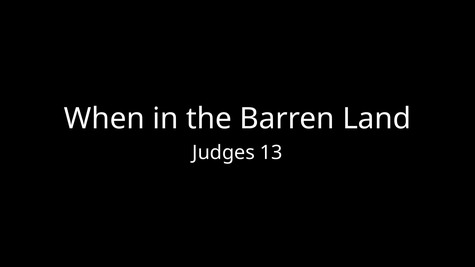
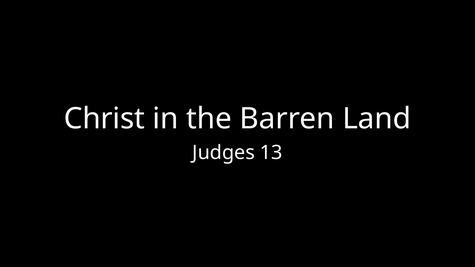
When: When -> Christ
